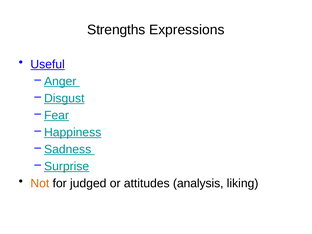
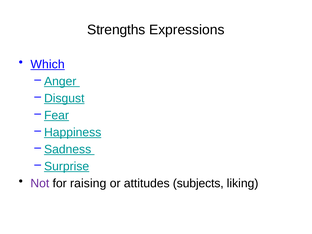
Useful: Useful -> Which
Not colour: orange -> purple
judged: judged -> raising
analysis: analysis -> subjects
